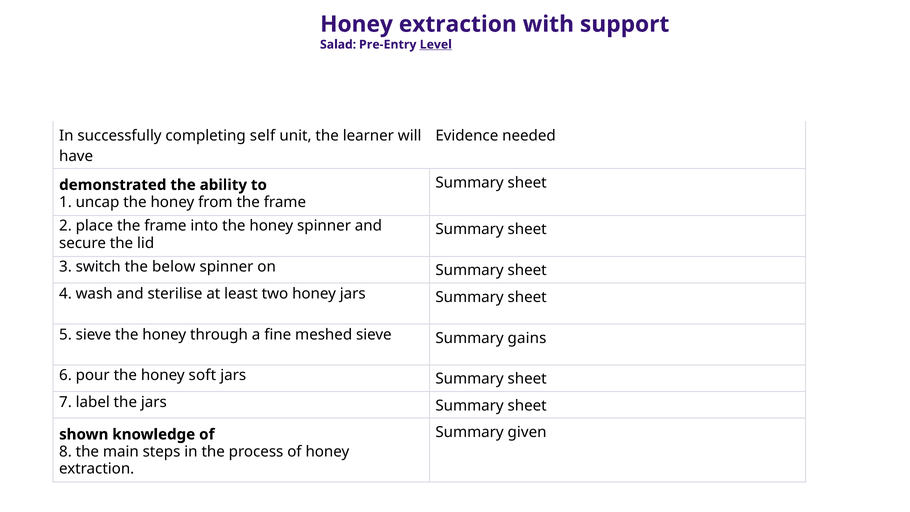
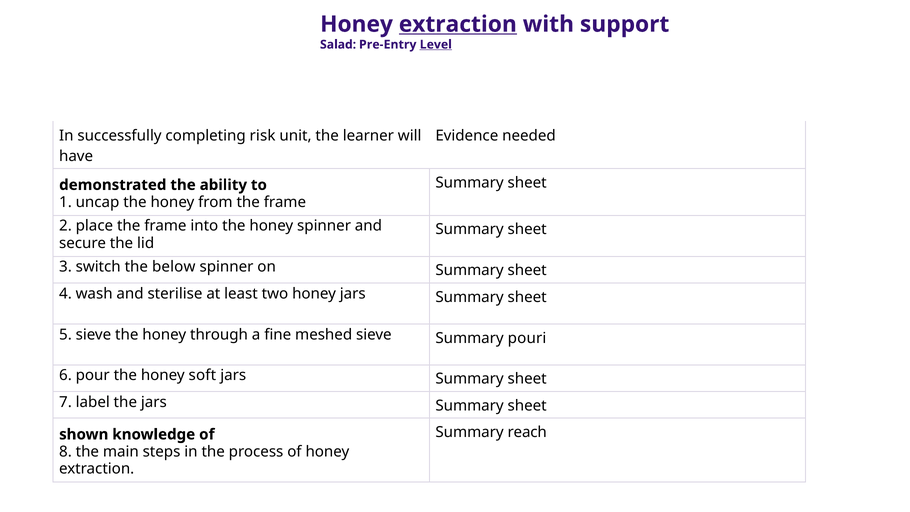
extraction at (458, 24) underline: none -> present
self: self -> risk
gains: gains -> pouri
given: given -> reach
